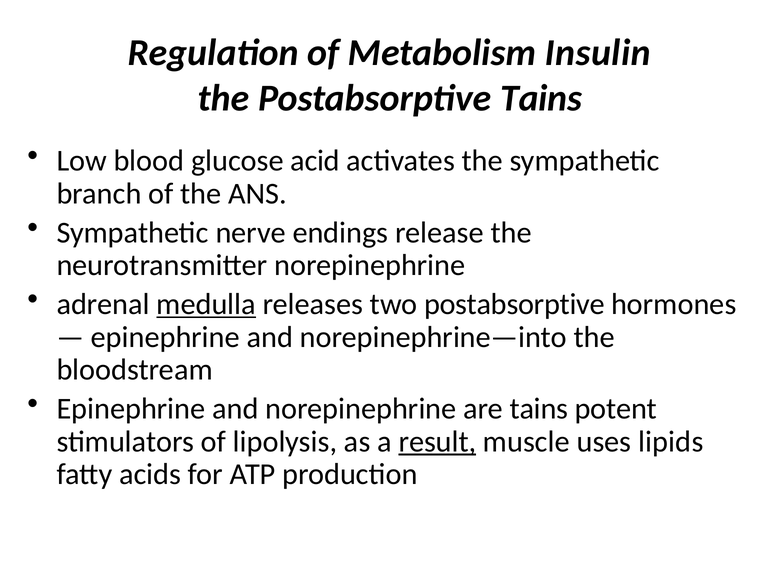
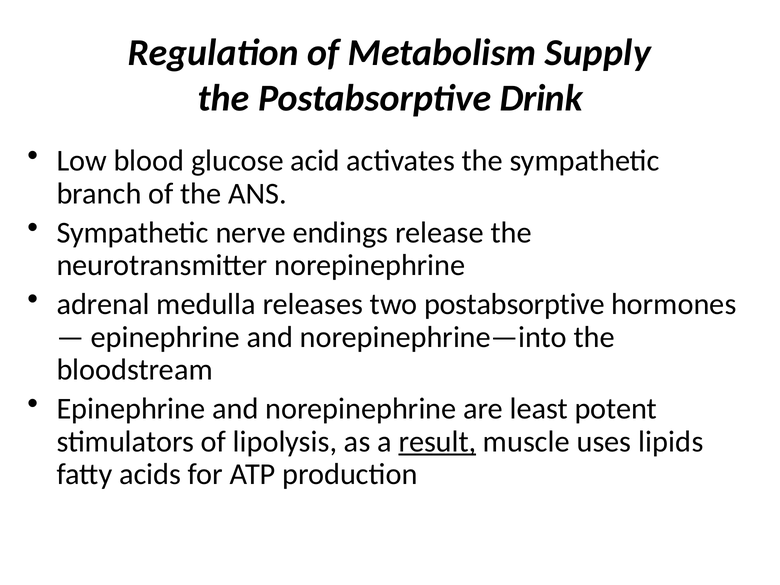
Insulin: Insulin -> Supply
Postabsorptive Tains: Tains -> Drink
medulla underline: present -> none
are tains: tains -> least
